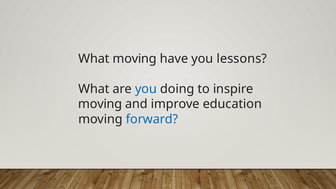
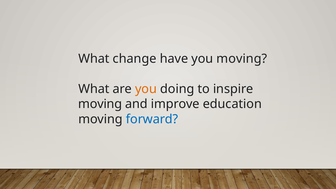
What moving: moving -> change
you lessons: lessons -> moving
you at (146, 89) colour: blue -> orange
